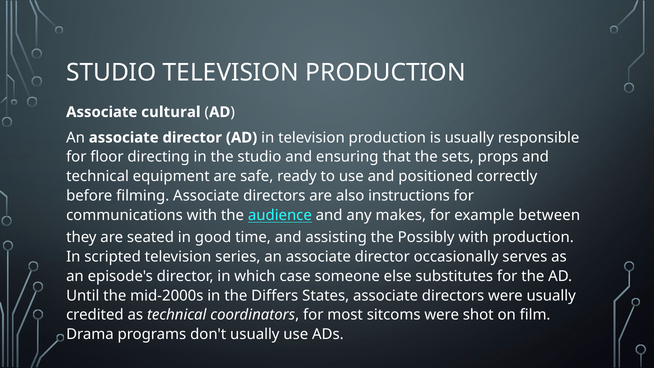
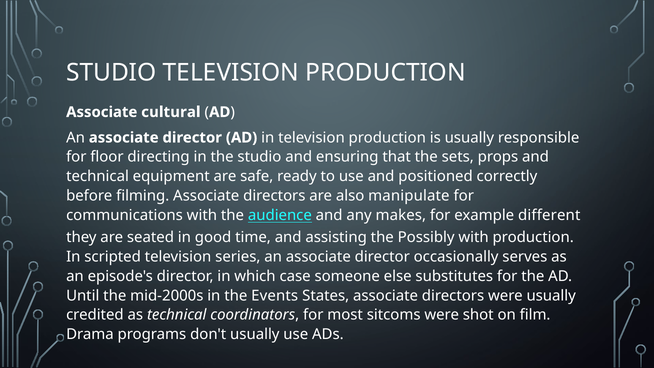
instructions: instructions -> manipulate
between: between -> different
Differs: Differs -> Events
